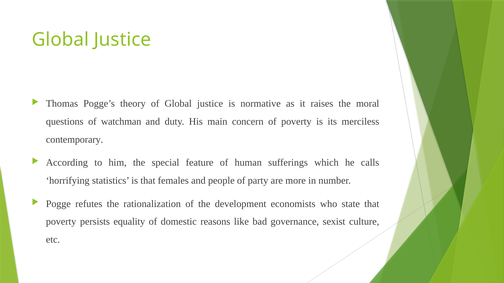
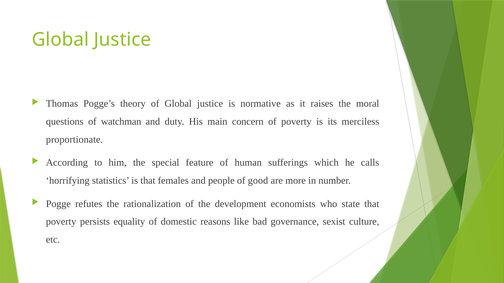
contemporary: contemporary -> proportionate
party: party -> good
